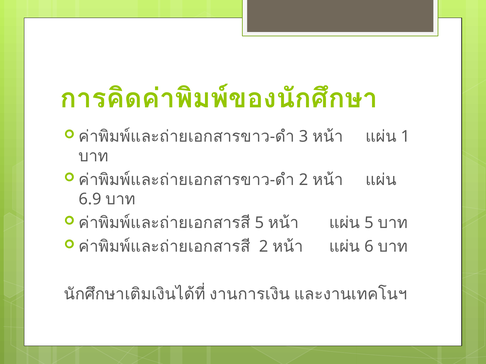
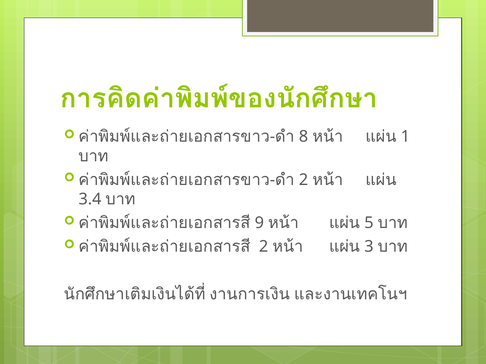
3: 3 -> 8
6.9: 6.9 -> 3.4
5 at (259, 223): 5 -> 9
6: 6 -> 3
